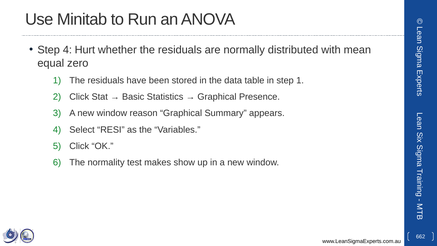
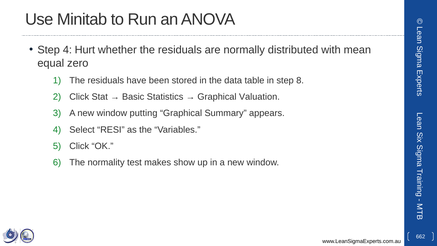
step 1: 1 -> 8
Presence: Presence -> Valuation
reason: reason -> putting
